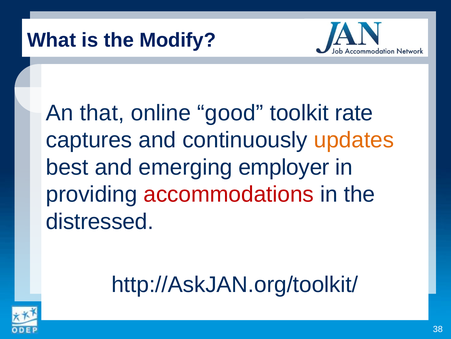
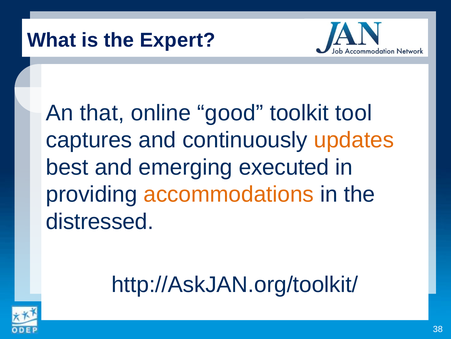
Modify: Modify -> Expert
rate: rate -> tool
employer: employer -> executed
accommodations colour: red -> orange
